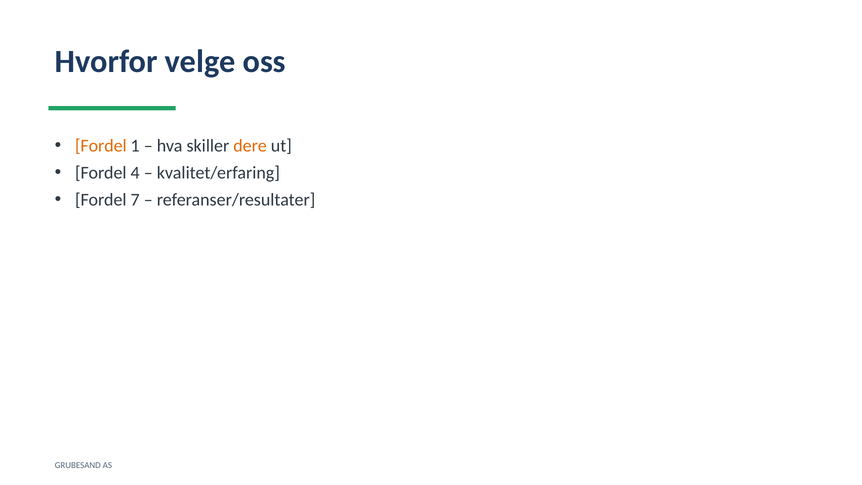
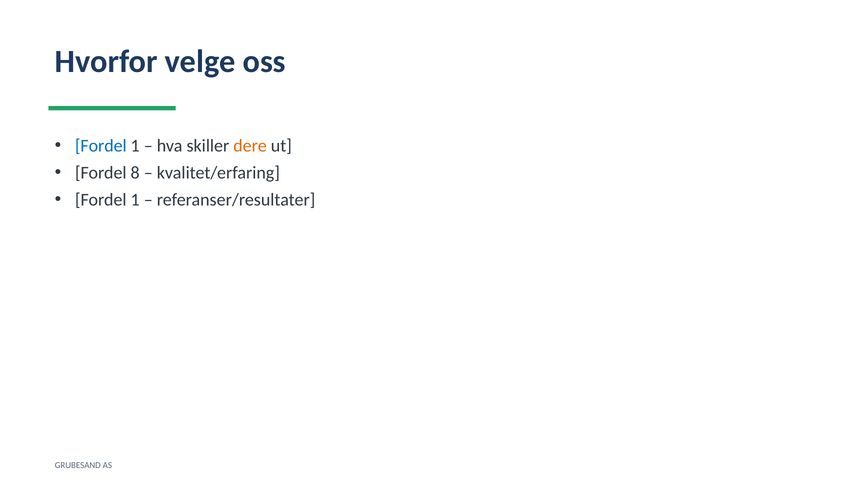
Fordel at (101, 146) colour: orange -> blue
4: 4 -> 8
7 at (135, 200): 7 -> 1
